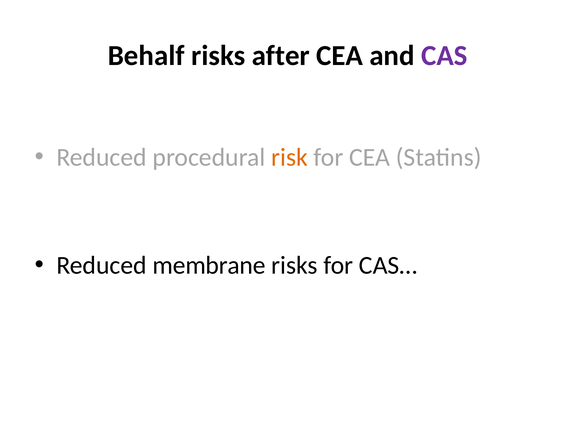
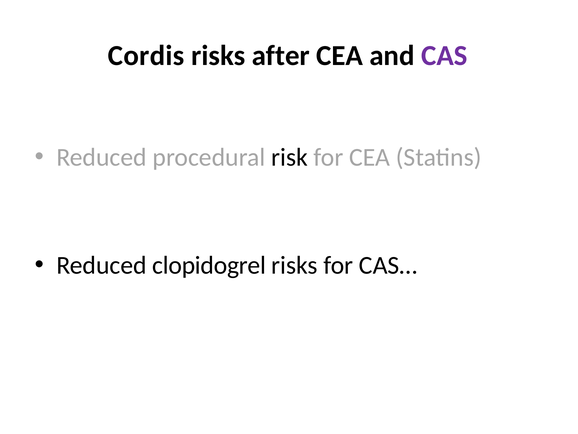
Behalf: Behalf -> Cordis
risk colour: orange -> black
membrane: membrane -> clopidogrel
